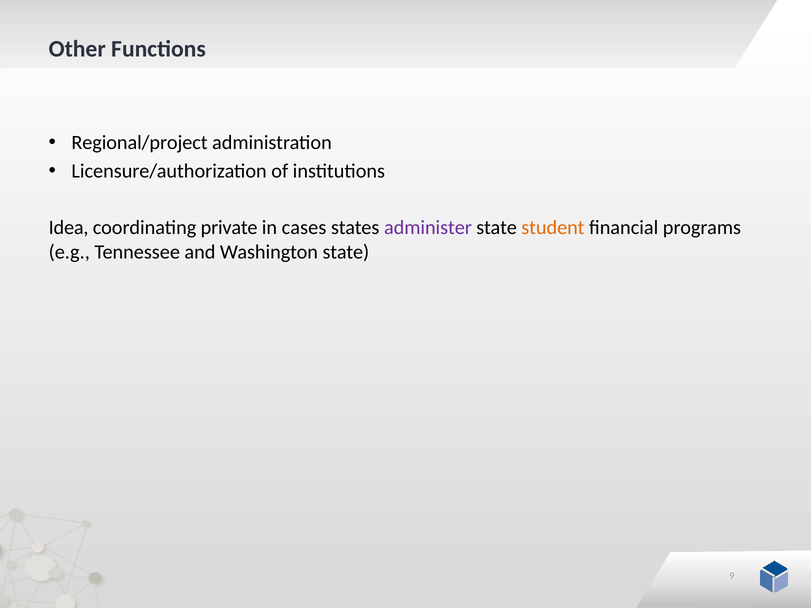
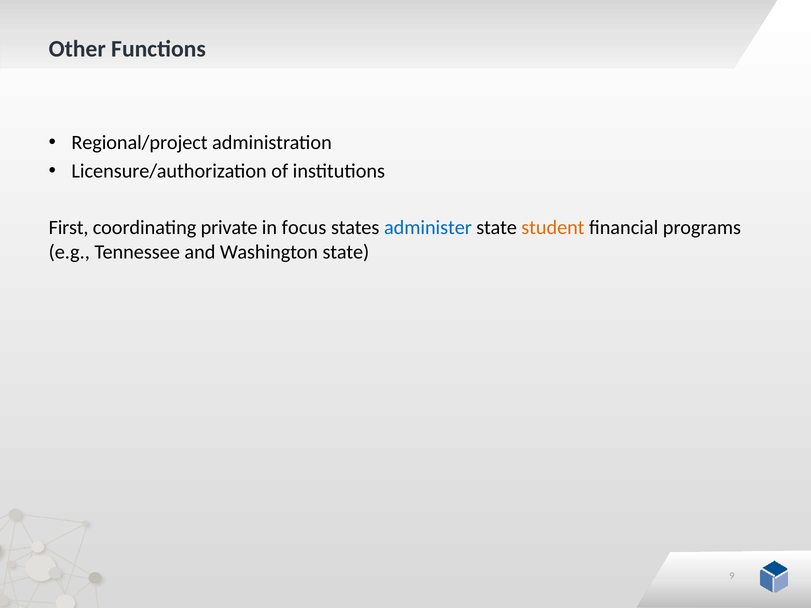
Idea: Idea -> First
cases: cases -> focus
administer colour: purple -> blue
